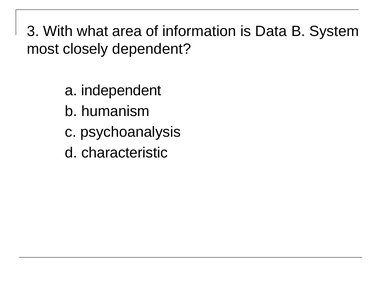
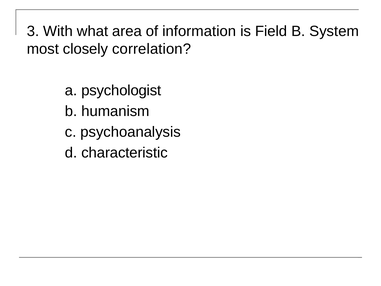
Data: Data -> Field
dependent: dependent -> correlation
independent: independent -> psychologist
